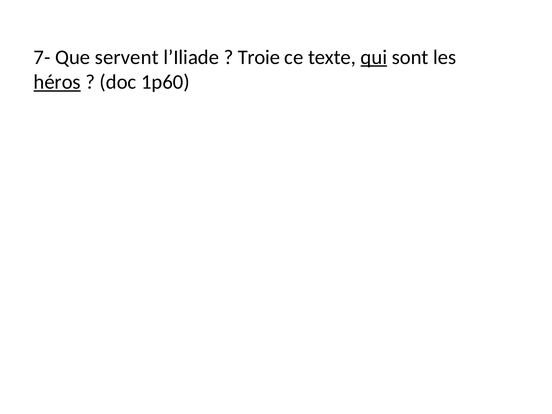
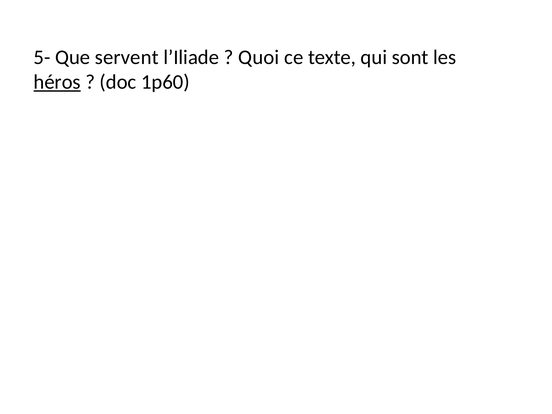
7-: 7- -> 5-
Troie: Troie -> Quoi
qui underline: present -> none
